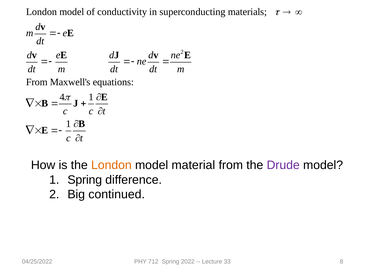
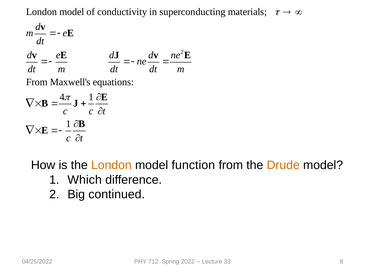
material: material -> function
Drude colour: purple -> orange
Spring at (85, 180): Spring -> Which
